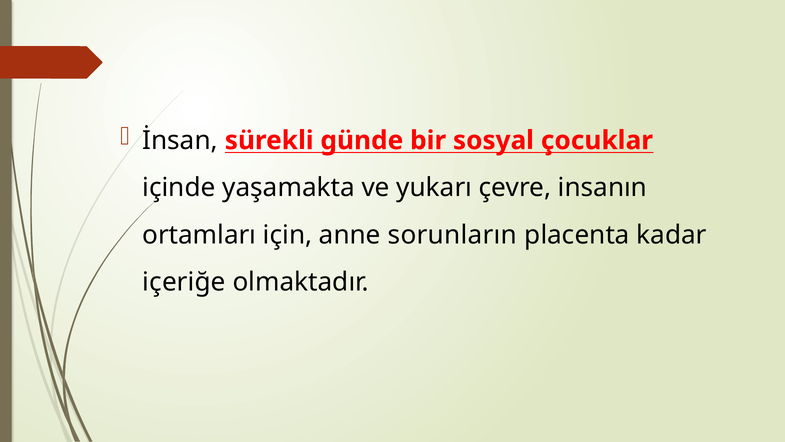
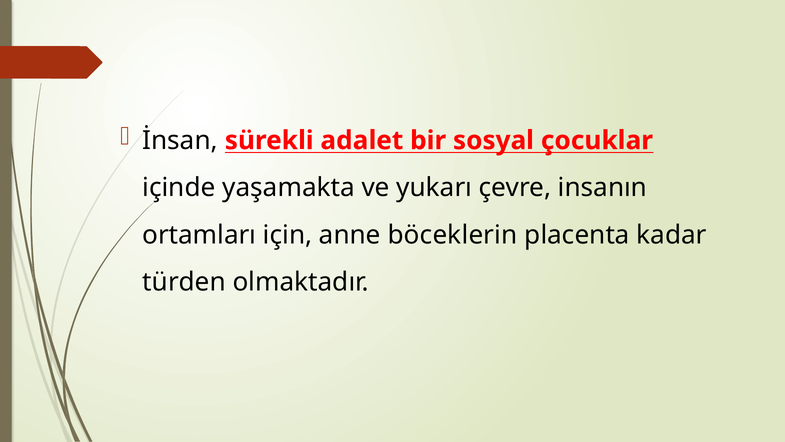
günde: günde -> adalet
sorunların: sorunların -> böceklerin
içeriğe: içeriğe -> türden
